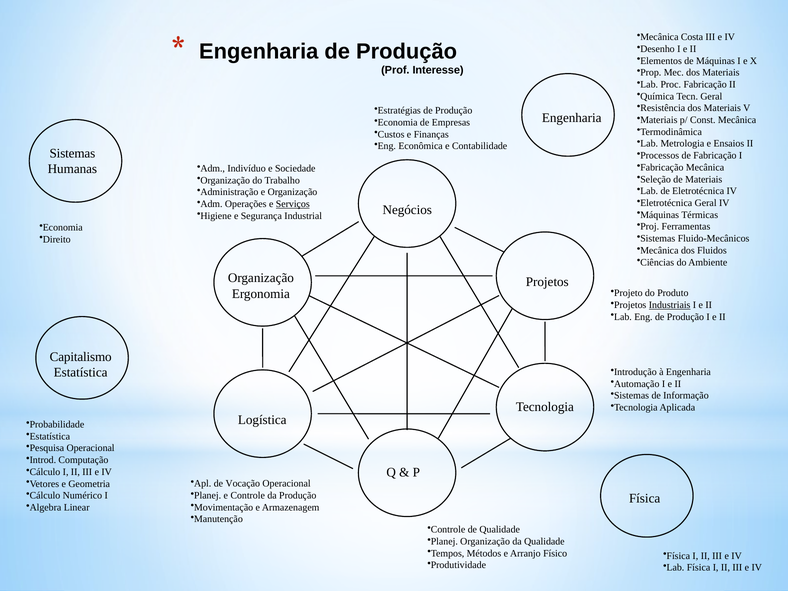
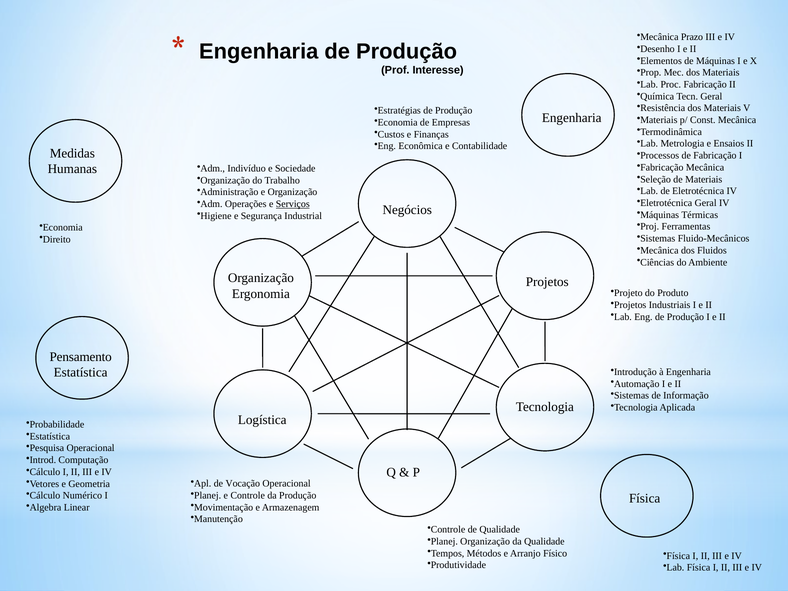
Costa: Costa -> Prazo
Sistemas at (72, 153): Sistemas -> Medidas
Industriais underline: present -> none
Capitalismo: Capitalismo -> Pensamento
